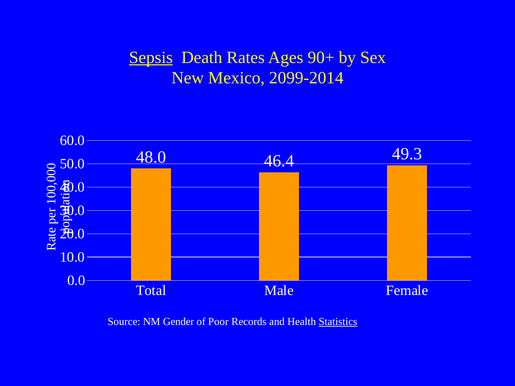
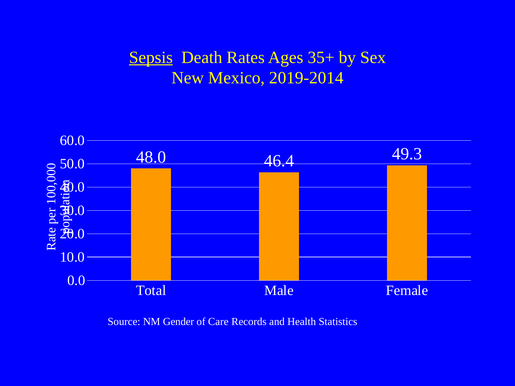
90+: 90+ -> 35+
2099-2014: 2099-2014 -> 2019-2014
Poor: Poor -> Care
Statistics underline: present -> none
